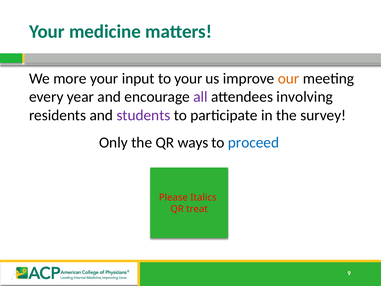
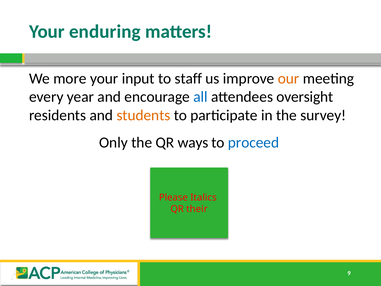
medicine: medicine -> enduring
to your: your -> staff
all colour: purple -> blue
involving: involving -> oversight
students colour: purple -> orange
treat: treat -> their
